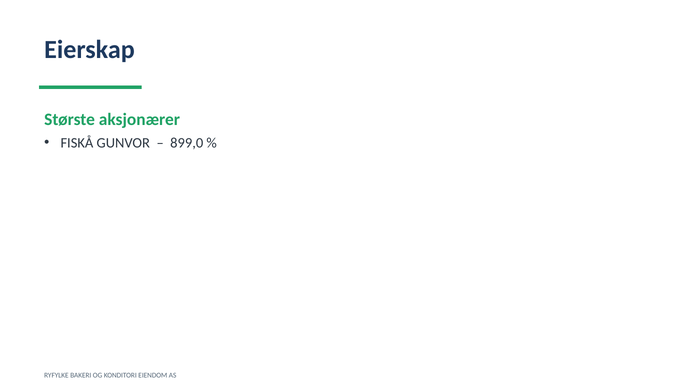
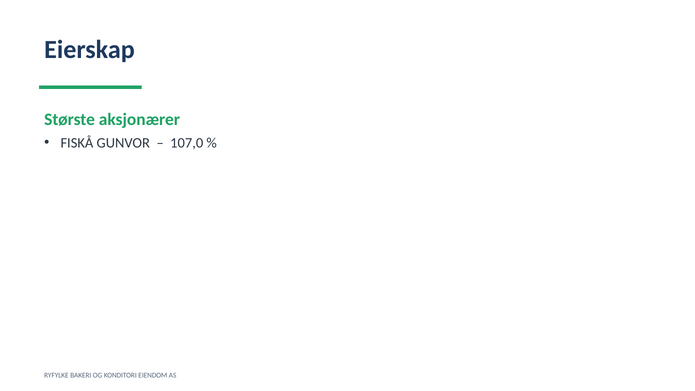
899,0: 899,0 -> 107,0
